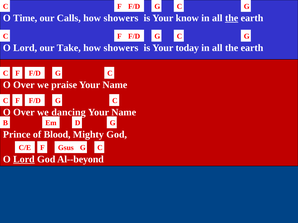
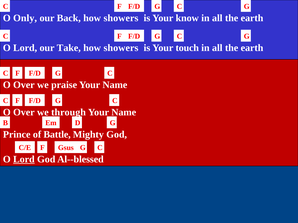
Time: Time -> Only
Calls: Calls -> Back
the at (232, 18) underline: present -> none
today: today -> touch
dancing: dancing -> through
Blood: Blood -> Battle
Al--beyond: Al--beyond -> Al--blessed
